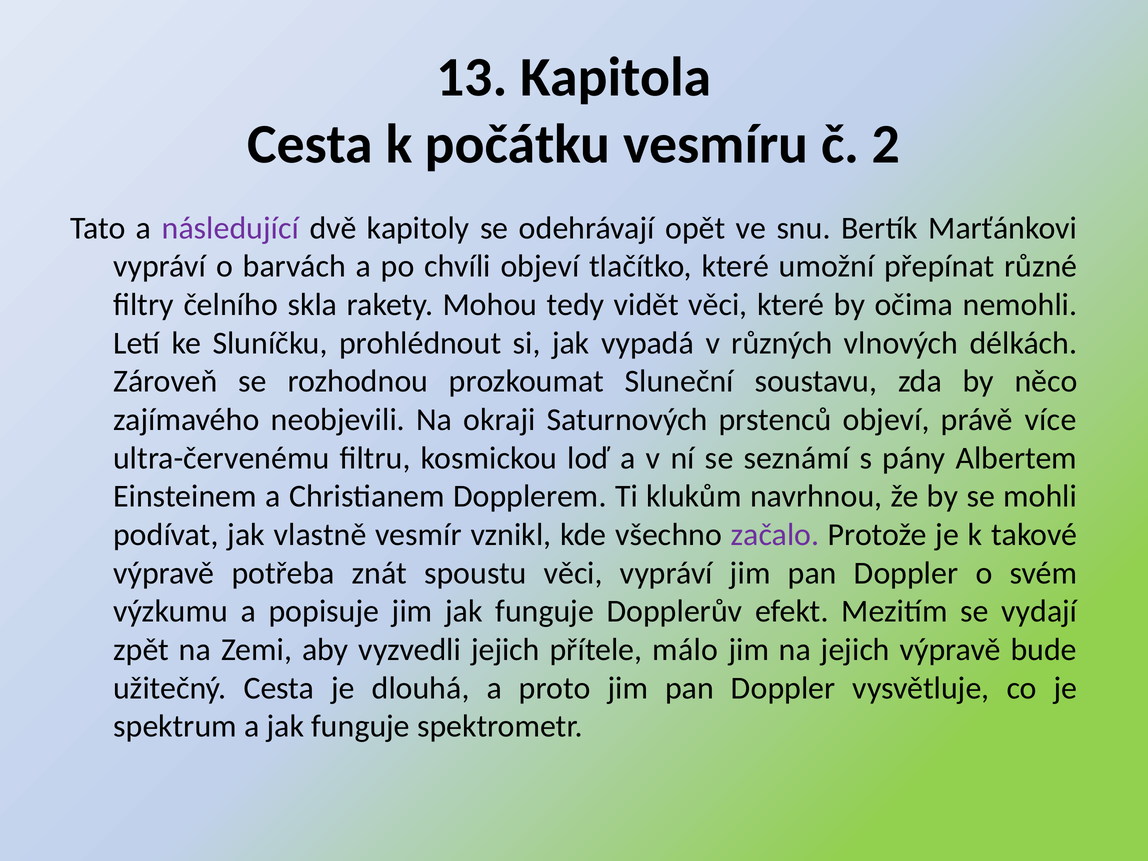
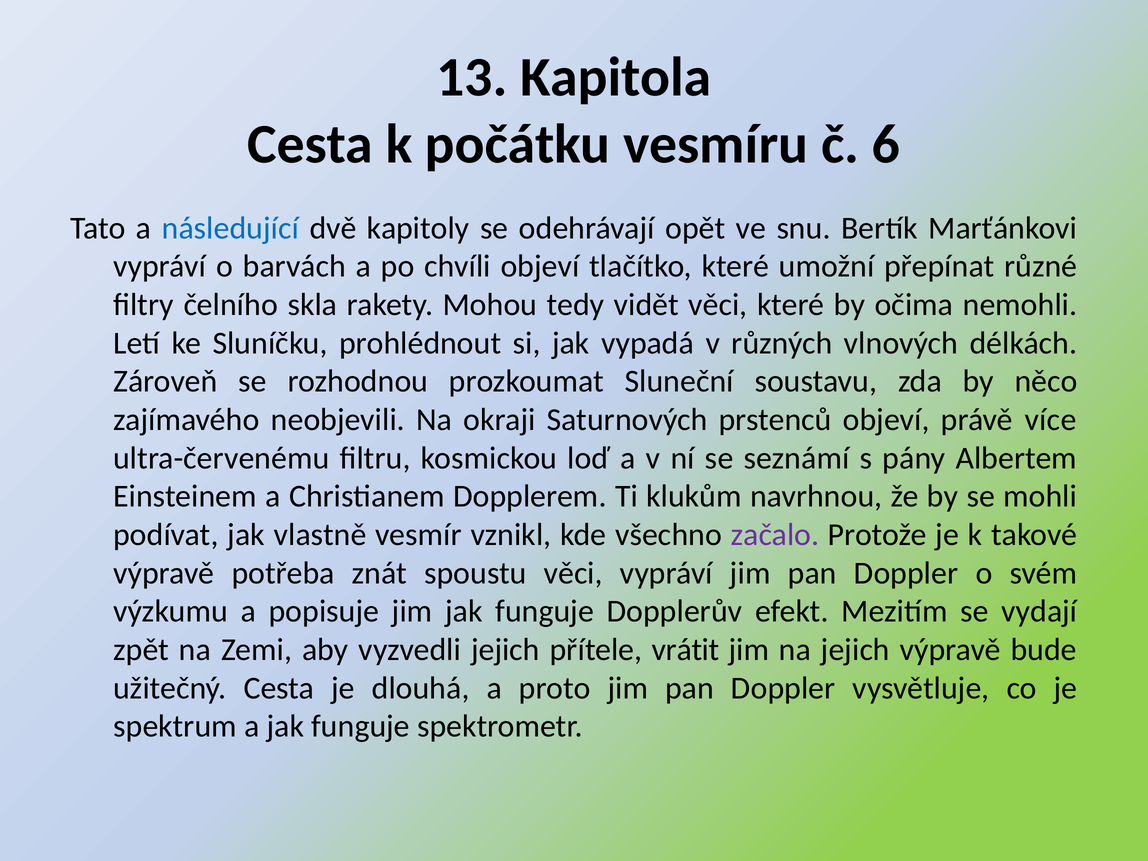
2: 2 -> 6
následující colour: purple -> blue
málo: málo -> vrátit
